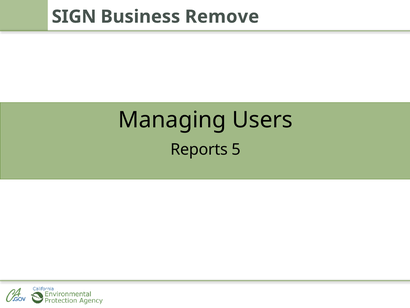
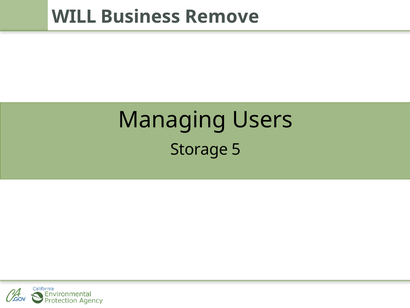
SIGN: SIGN -> WILL
Reports: Reports -> Storage
